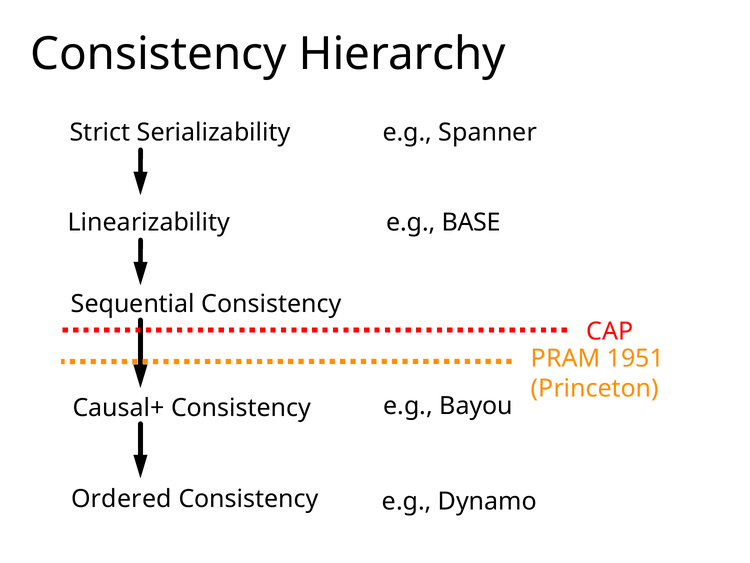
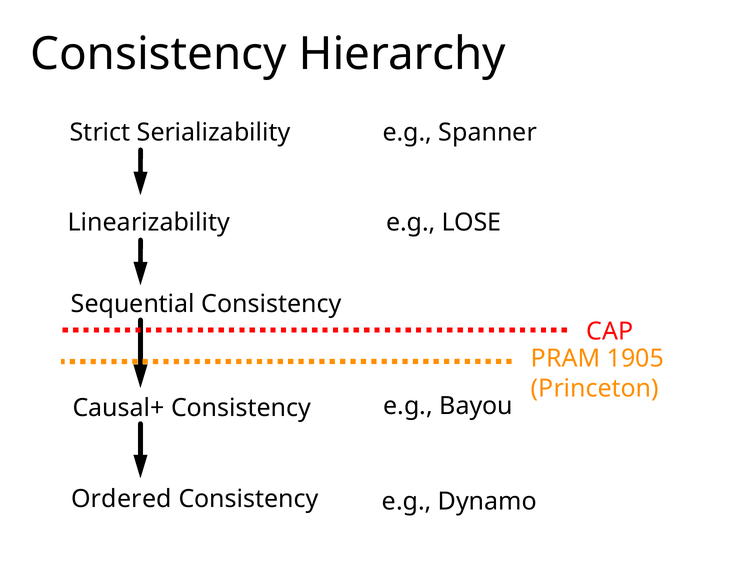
BASE: BASE -> LOSE
1951: 1951 -> 1905
